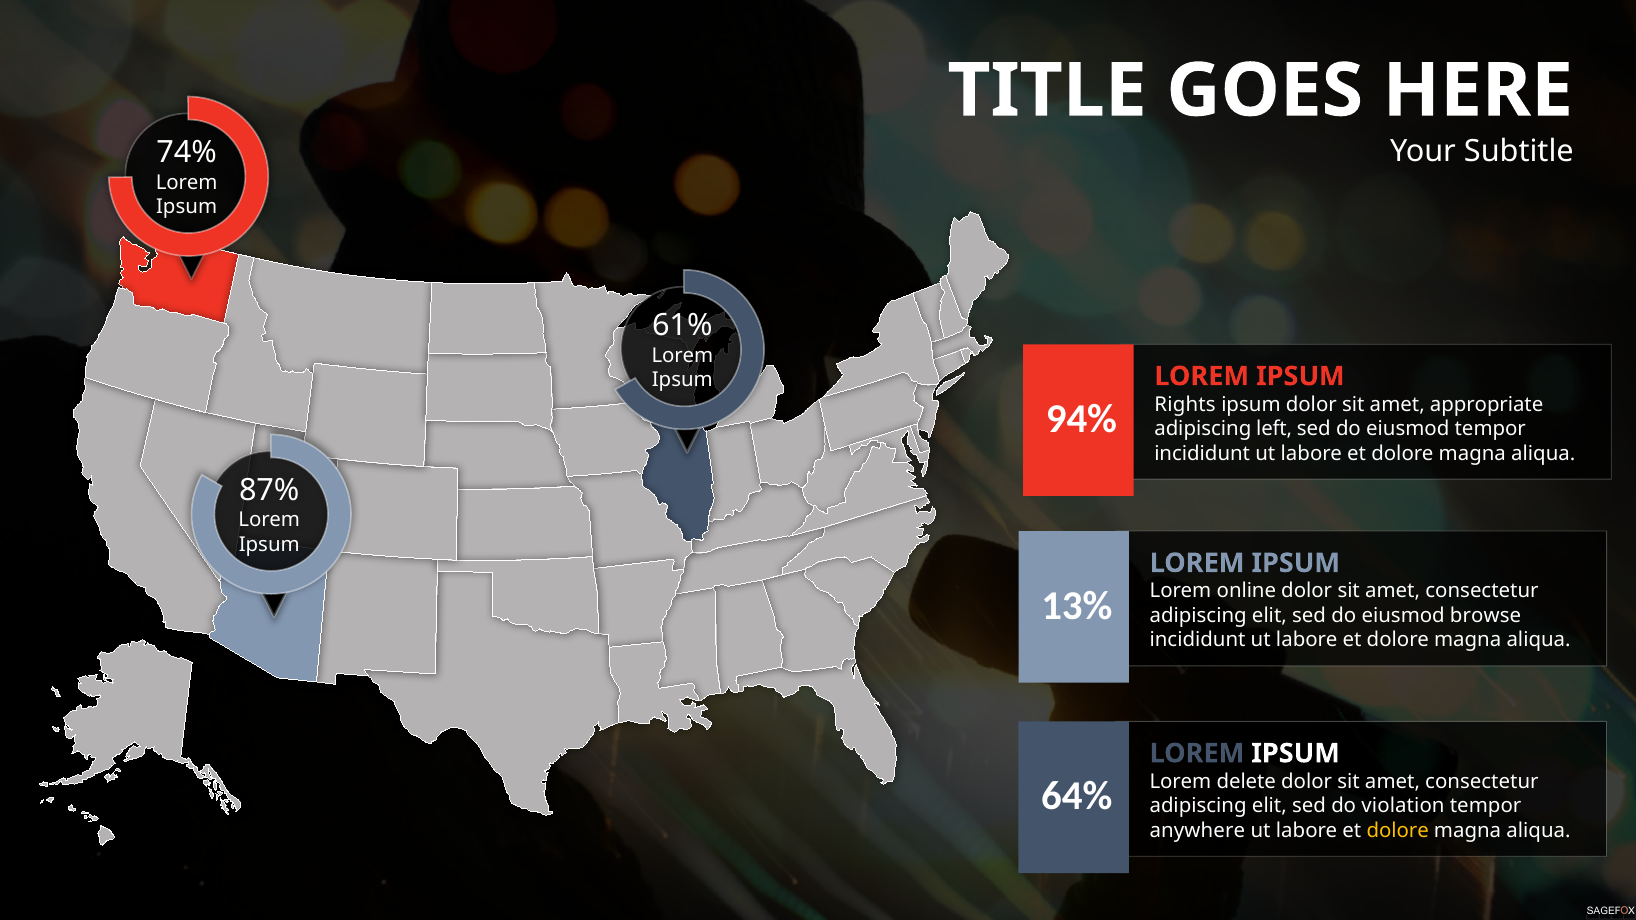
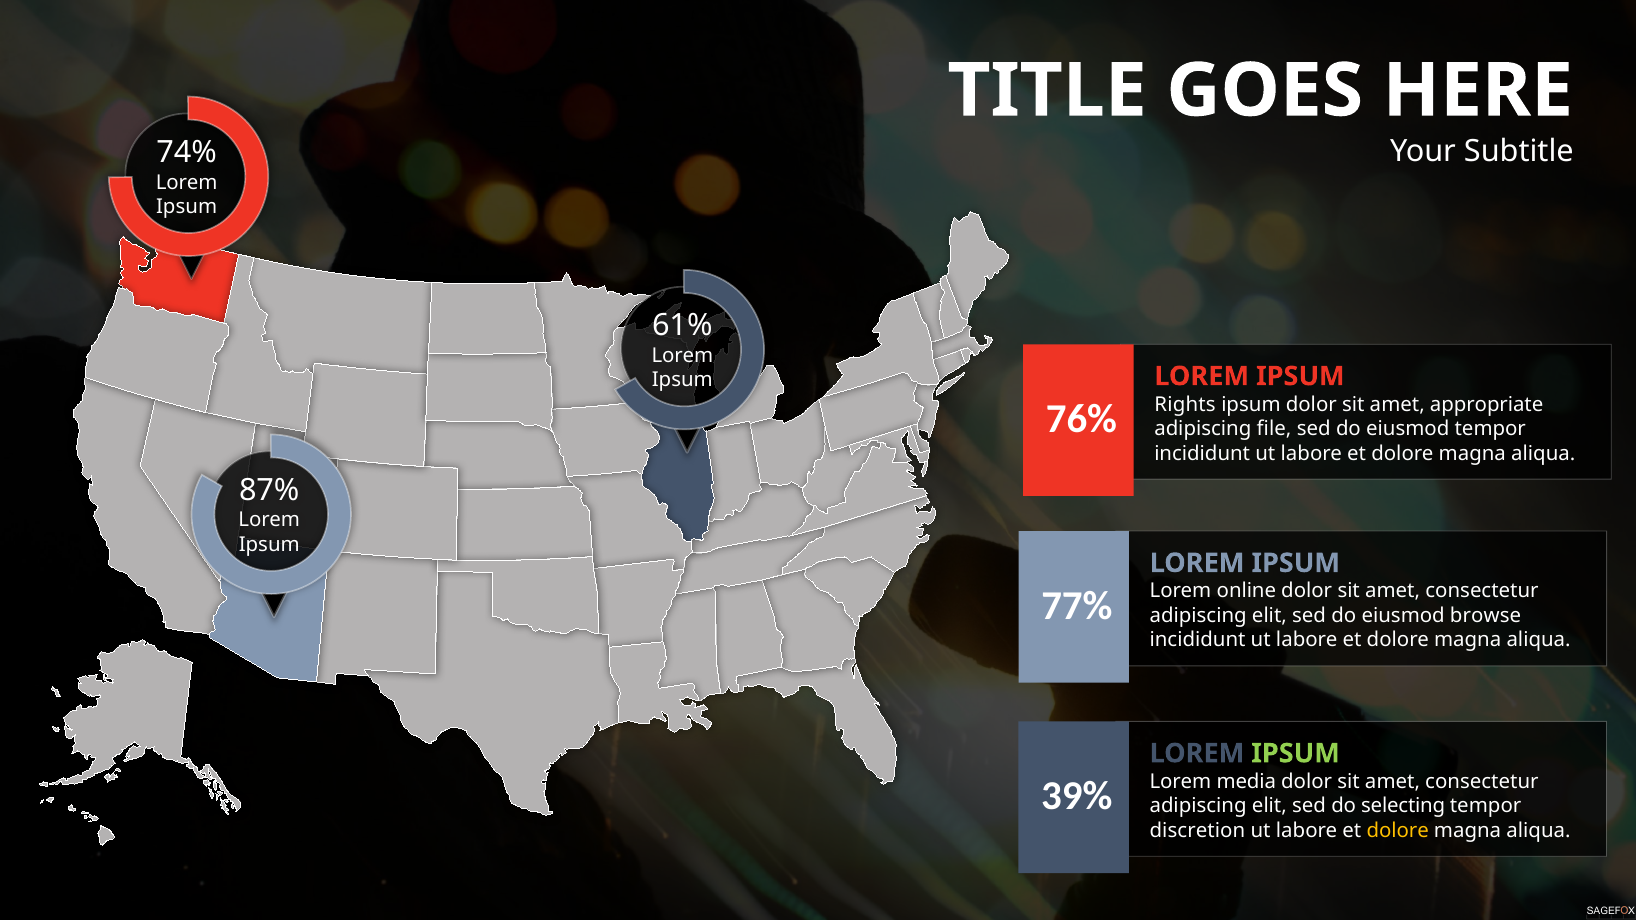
94%: 94% -> 76%
left: left -> file
13%: 13% -> 77%
IPSUM at (1296, 754) colour: white -> light green
delete: delete -> media
64%: 64% -> 39%
violation: violation -> selecting
anywhere: anywhere -> discretion
